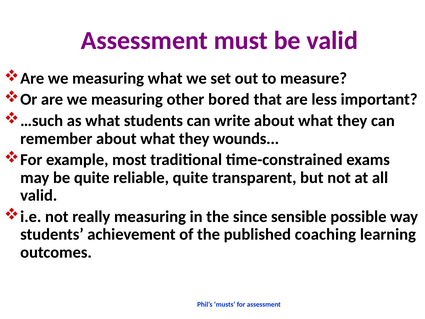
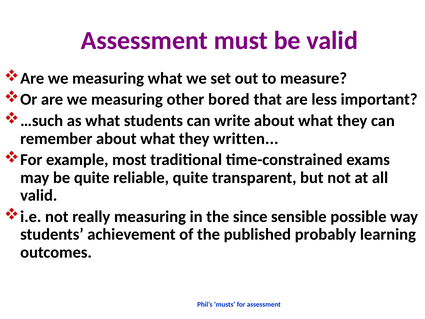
wounds: wounds -> written
coaching: coaching -> probably
